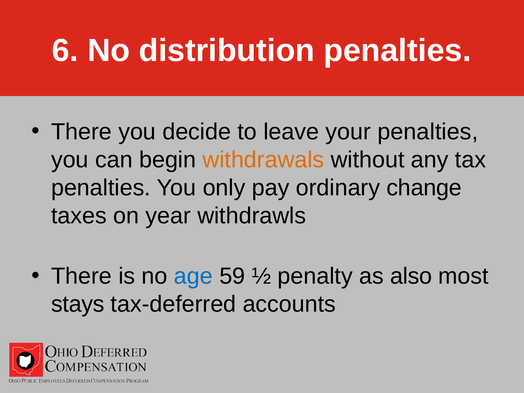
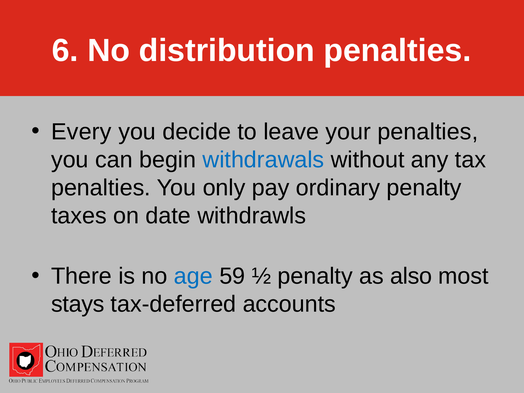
There at (81, 132): There -> Every
withdrawals colour: orange -> blue
ordinary change: change -> penalty
year: year -> date
